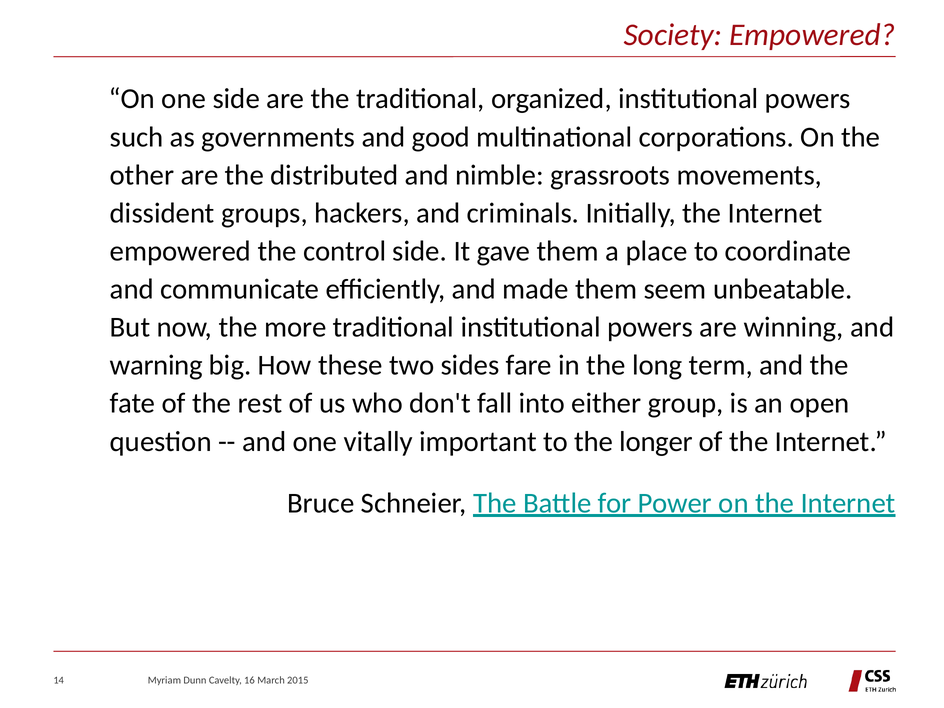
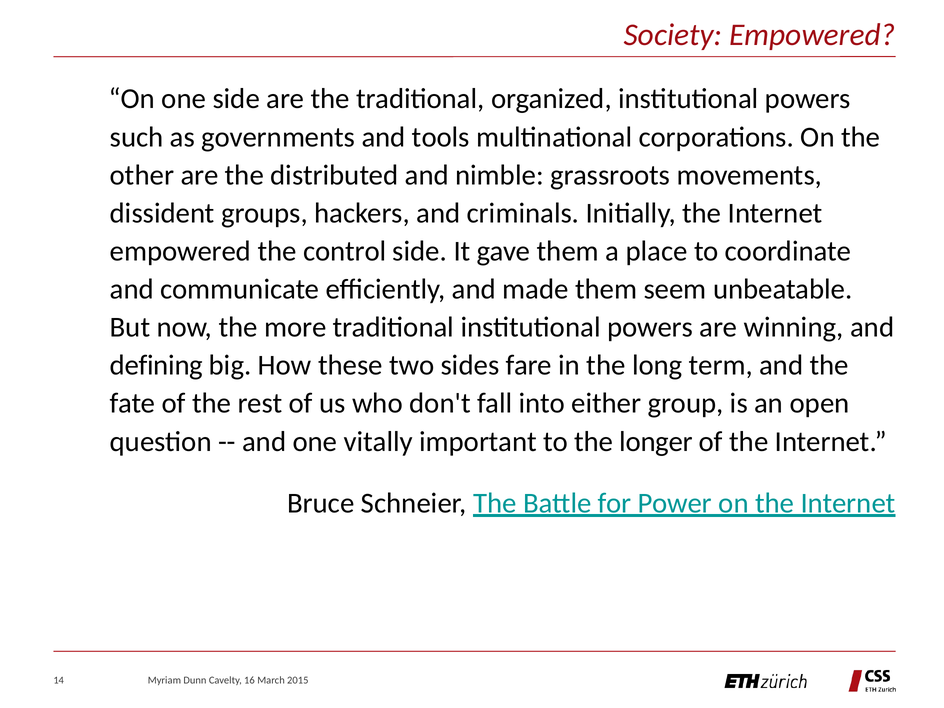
good: good -> tools
warning: warning -> defining
